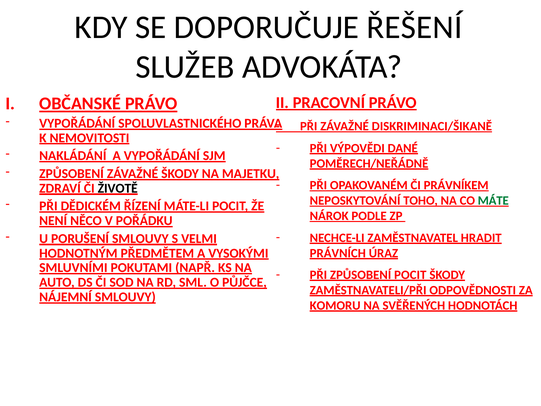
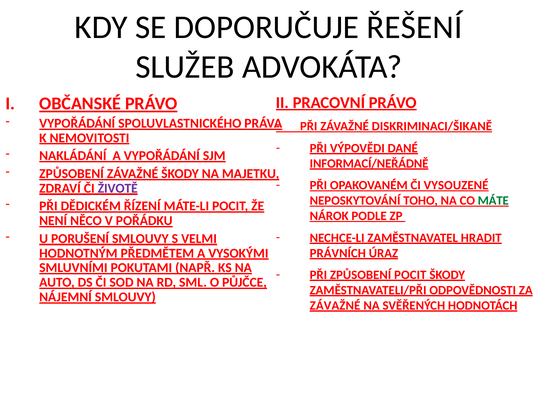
POMĚRECH/NEŘÁDNĚ: POMĚRECH/NEŘÁDNĚ -> INFORMACÍ/NEŘÁDNĚ
PRÁVNÍKEM: PRÁVNÍKEM -> VYSOUZENÉ
ŽIVOTĚ colour: black -> purple
KOMORU at (335, 305): KOMORU -> ZÁVAŽNÉ
